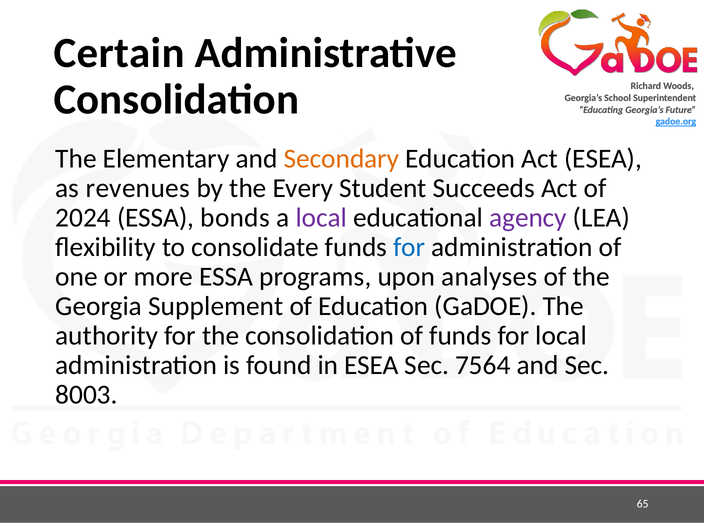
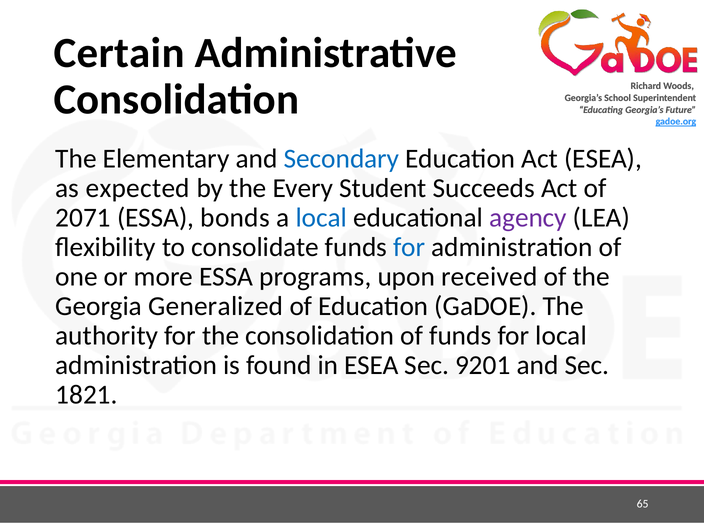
Secondary colour: orange -> blue
revenues: revenues -> expected
2024: 2024 -> 2071
local at (321, 218) colour: purple -> blue
analyses: analyses -> received
Supplement: Supplement -> Generalized
7564: 7564 -> 9201
8003: 8003 -> 1821
